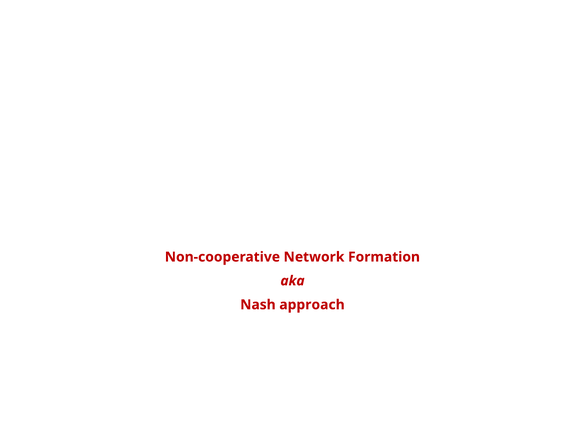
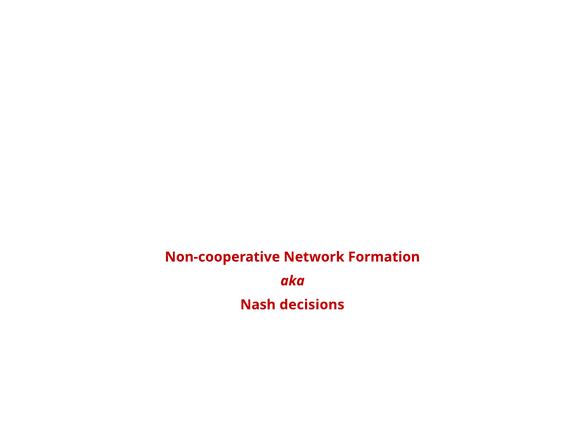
approach: approach -> decisions
